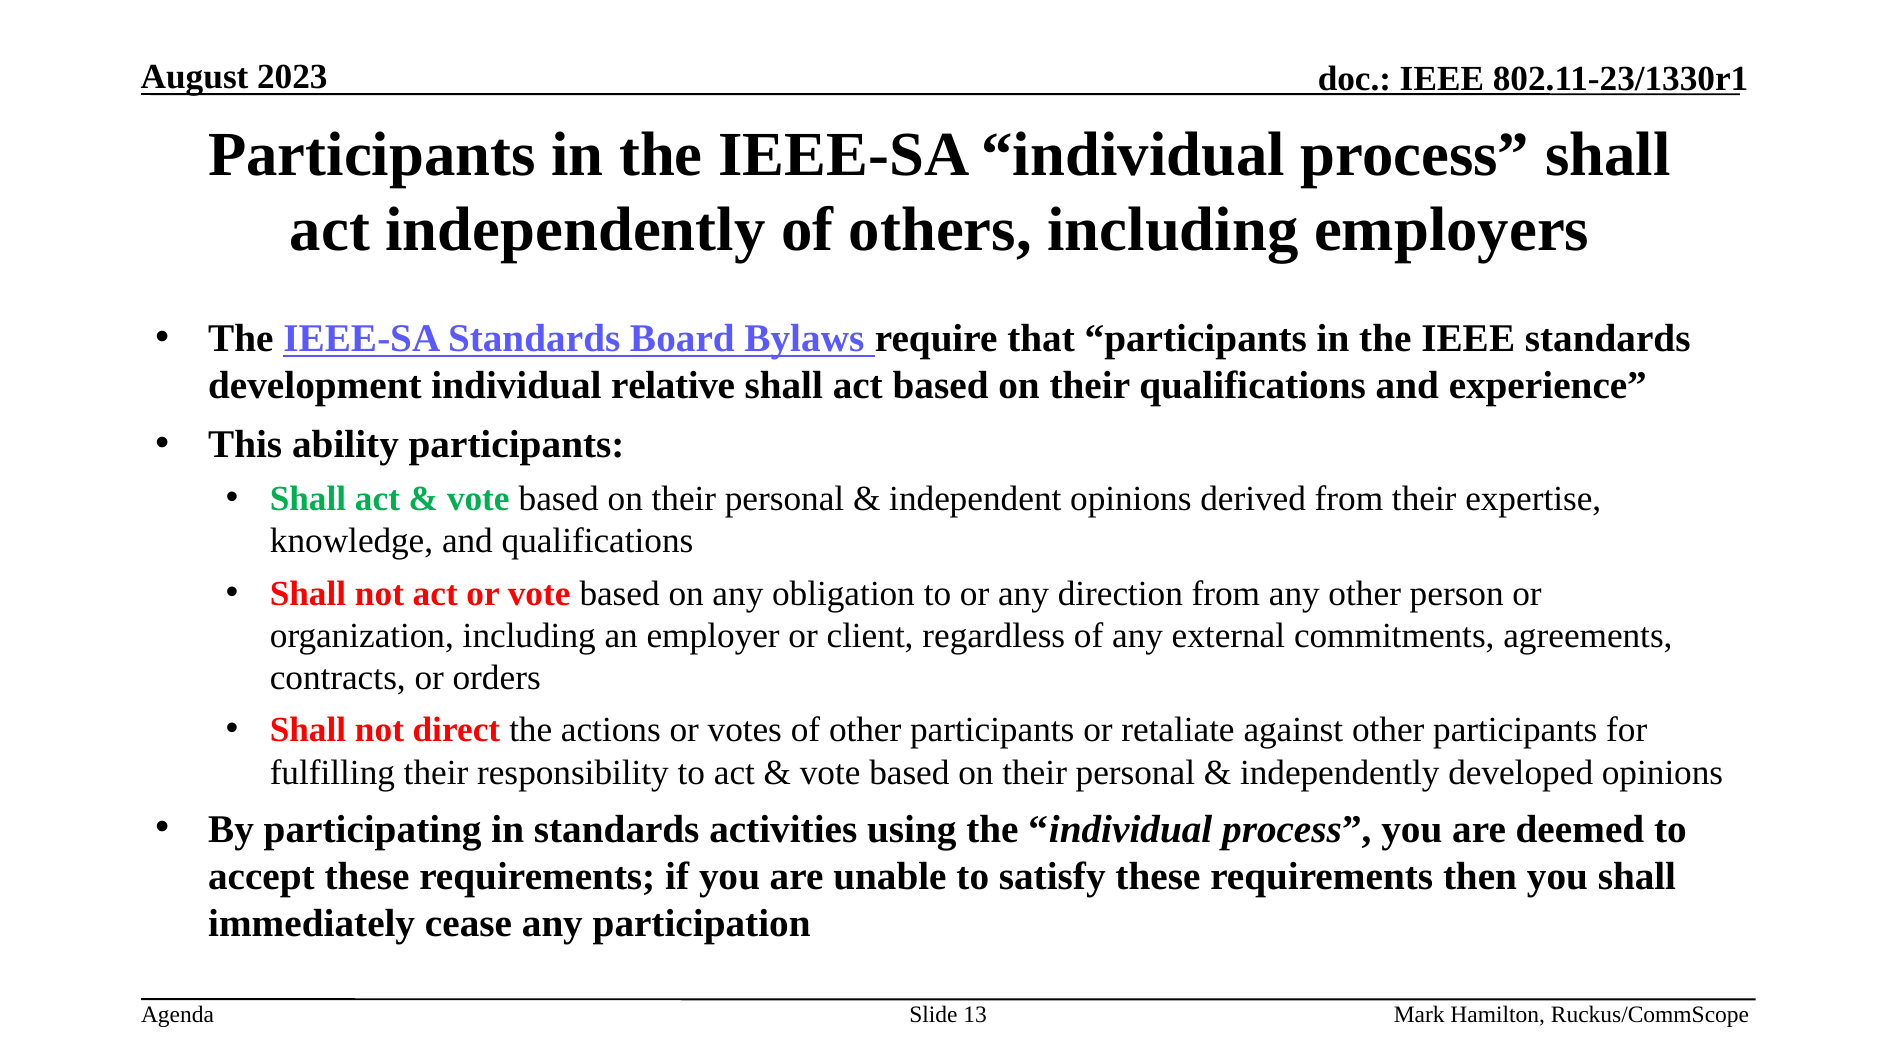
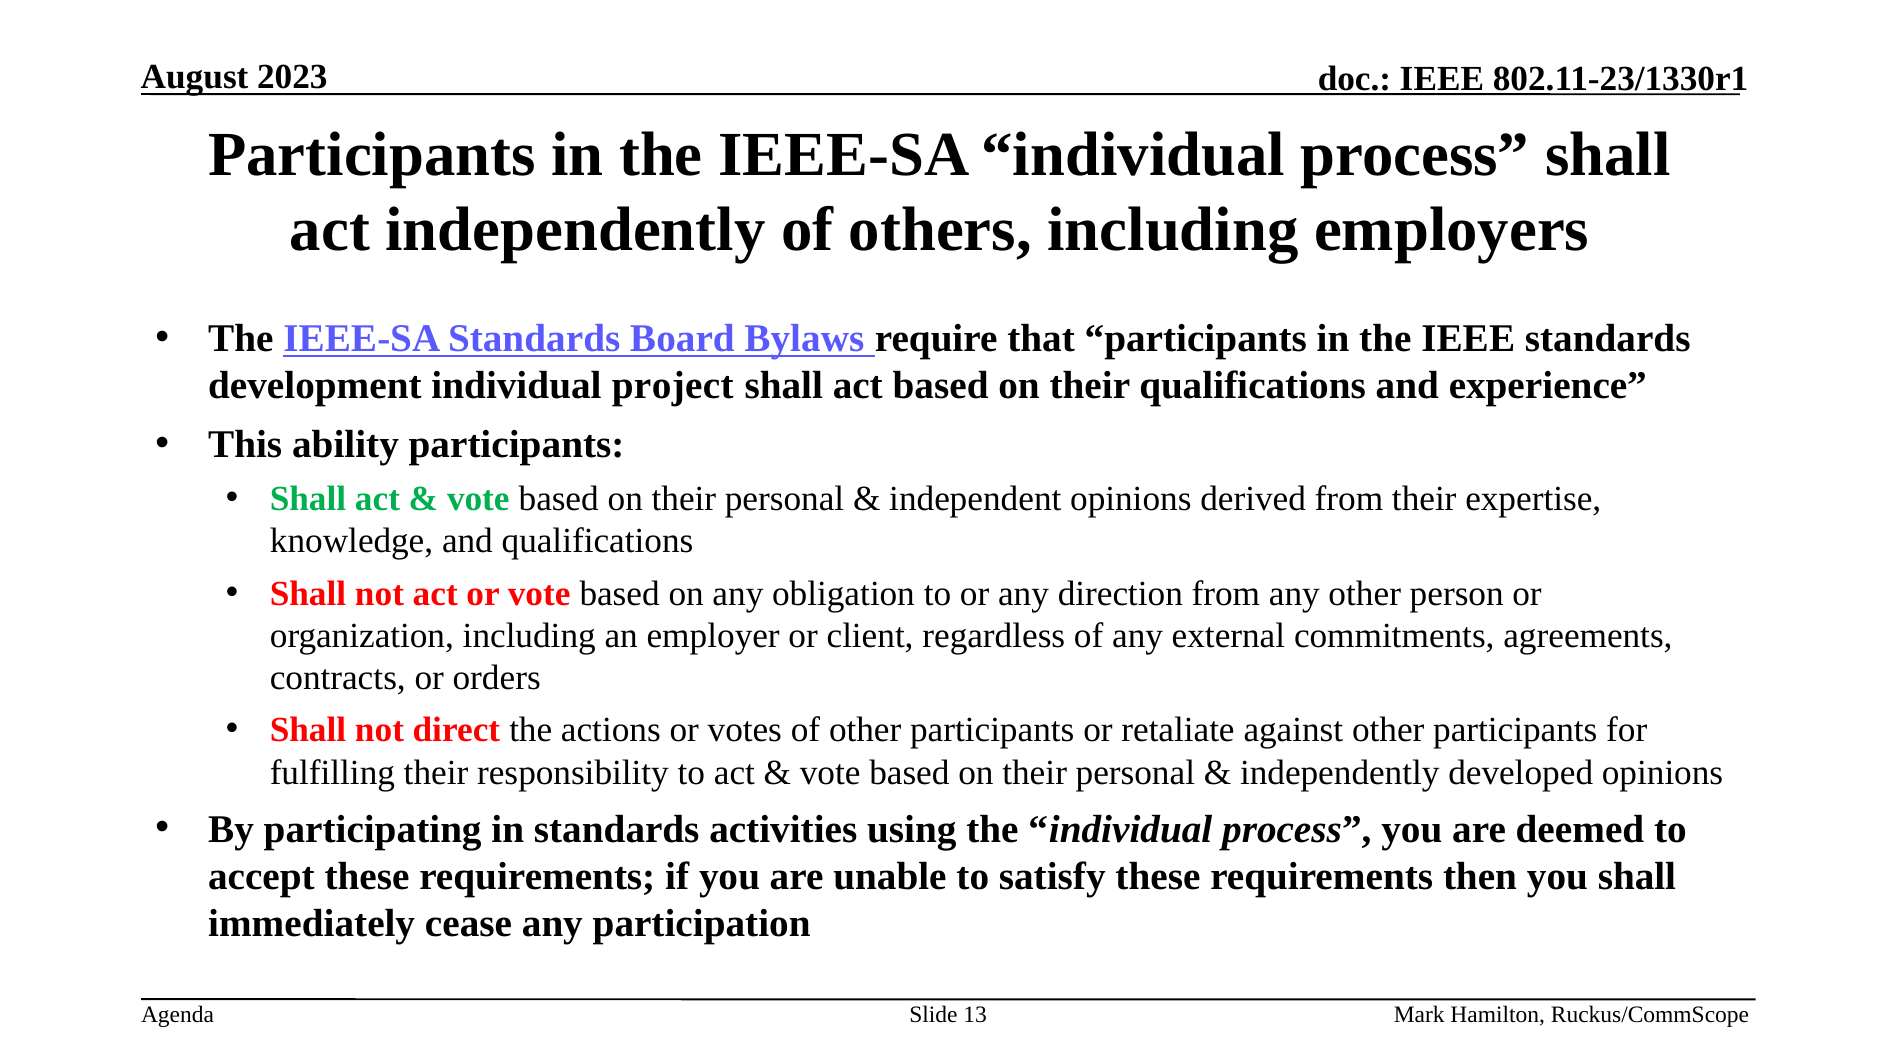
relative: relative -> project
